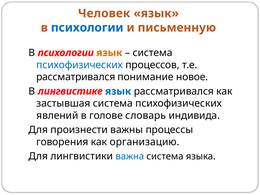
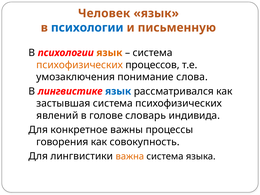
психофизических at (80, 65) colour: blue -> orange
рассматривался at (76, 77): рассматривался -> умозаключения
новое: новое -> слова
произнести: произнести -> конкретное
организацию: организацию -> совокупность
важна colour: blue -> orange
